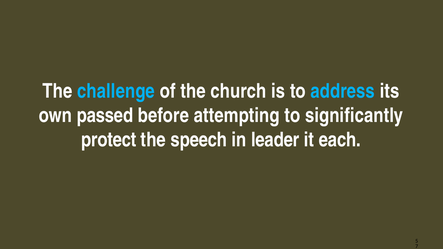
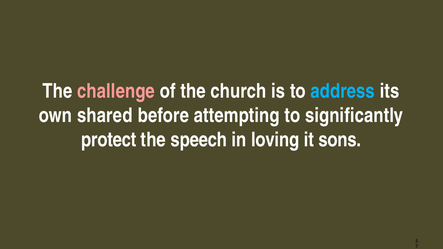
challenge colour: light blue -> pink
passed: passed -> shared
leader: leader -> loving
each: each -> sons
